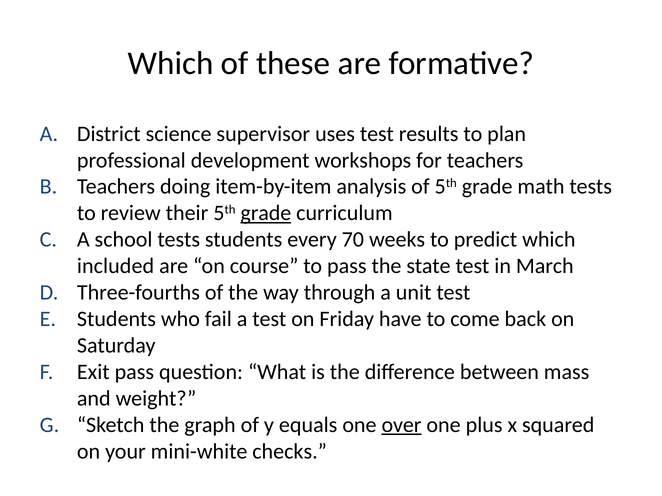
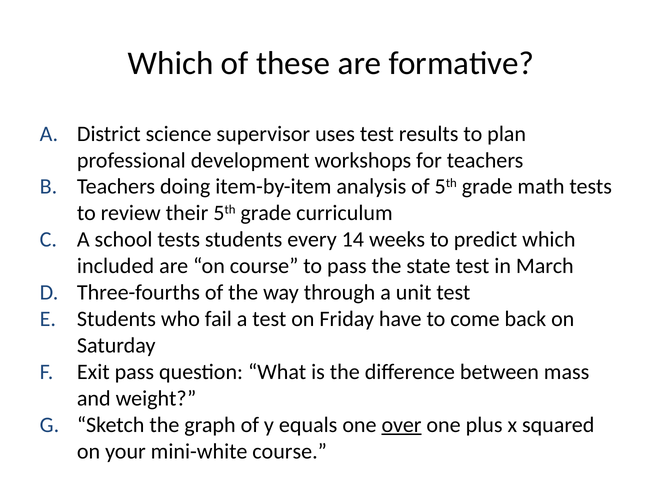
grade at (266, 213) underline: present -> none
70: 70 -> 14
mini-white checks: checks -> course
